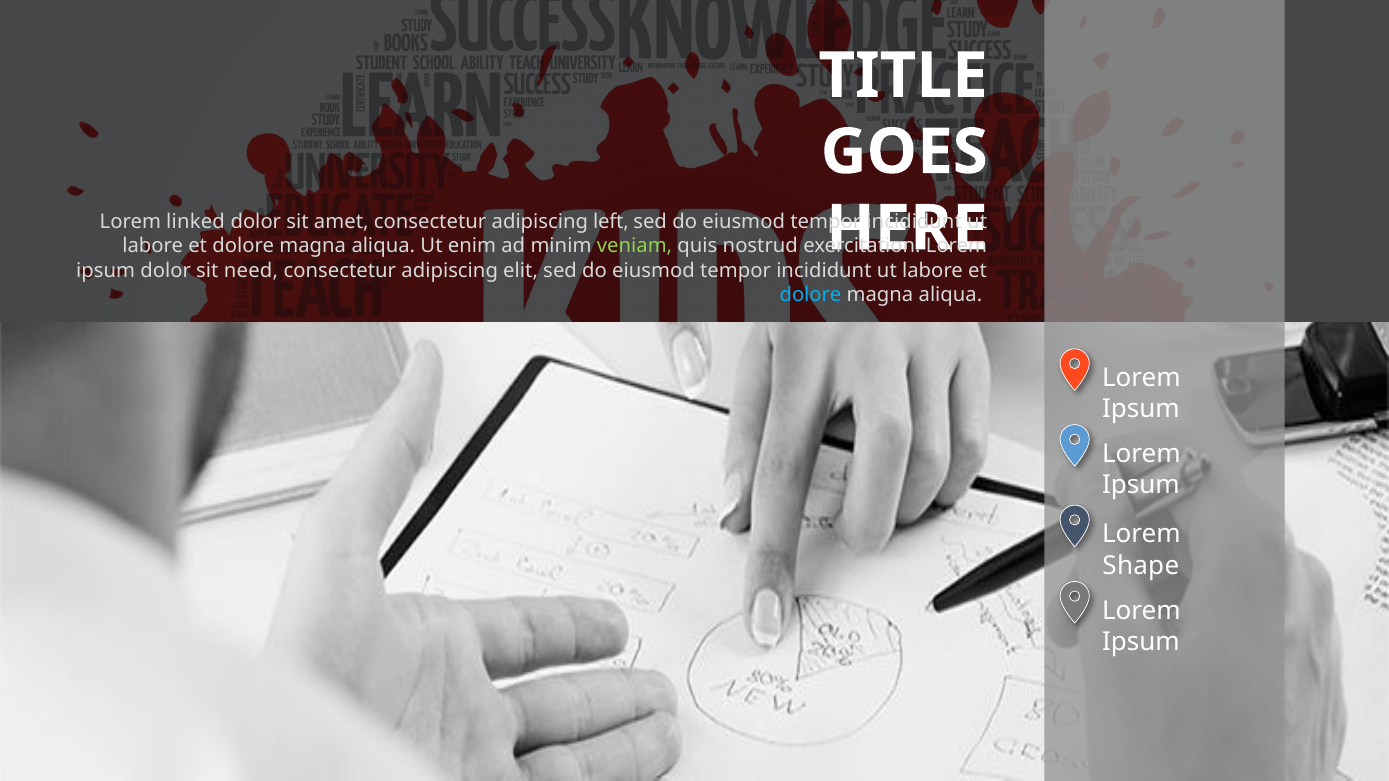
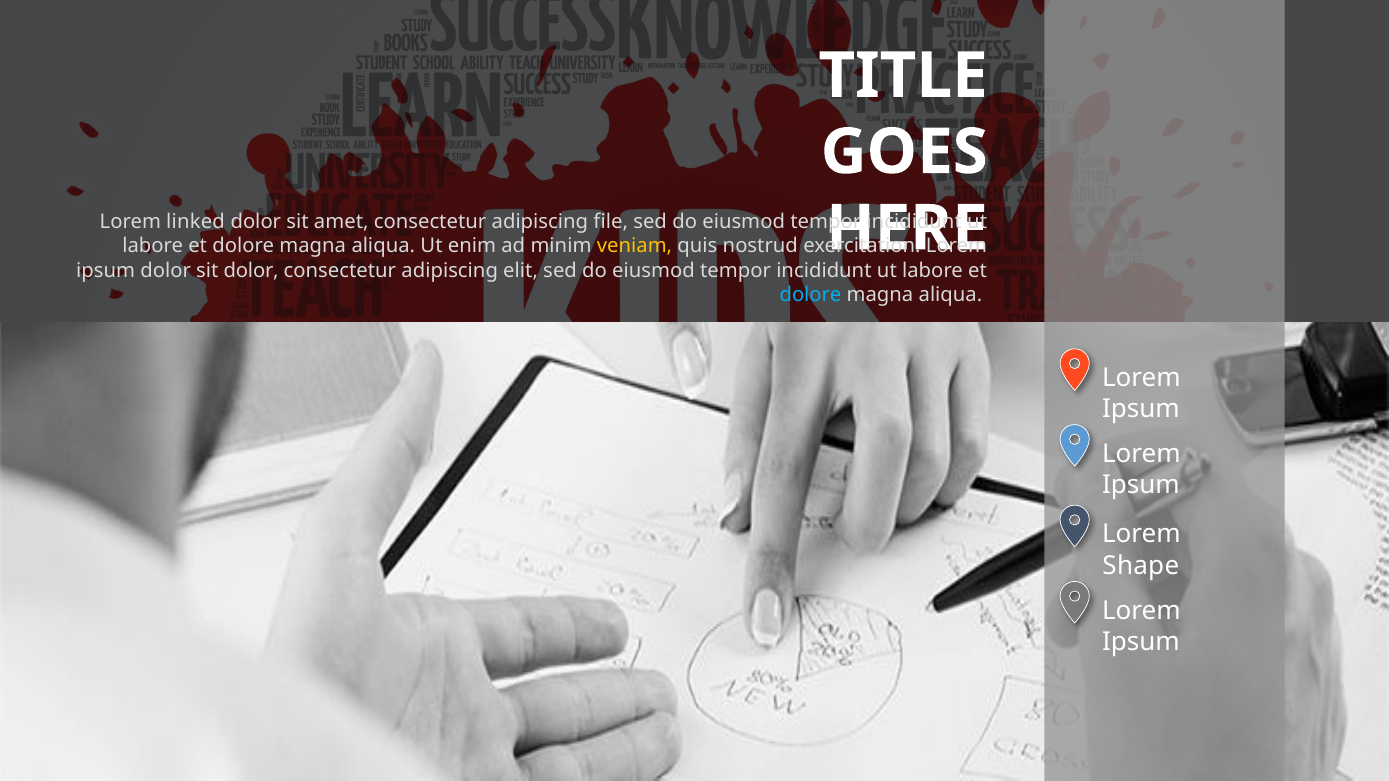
left: left -> file
veniam colour: light green -> yellow
sit need: need -> dolor
